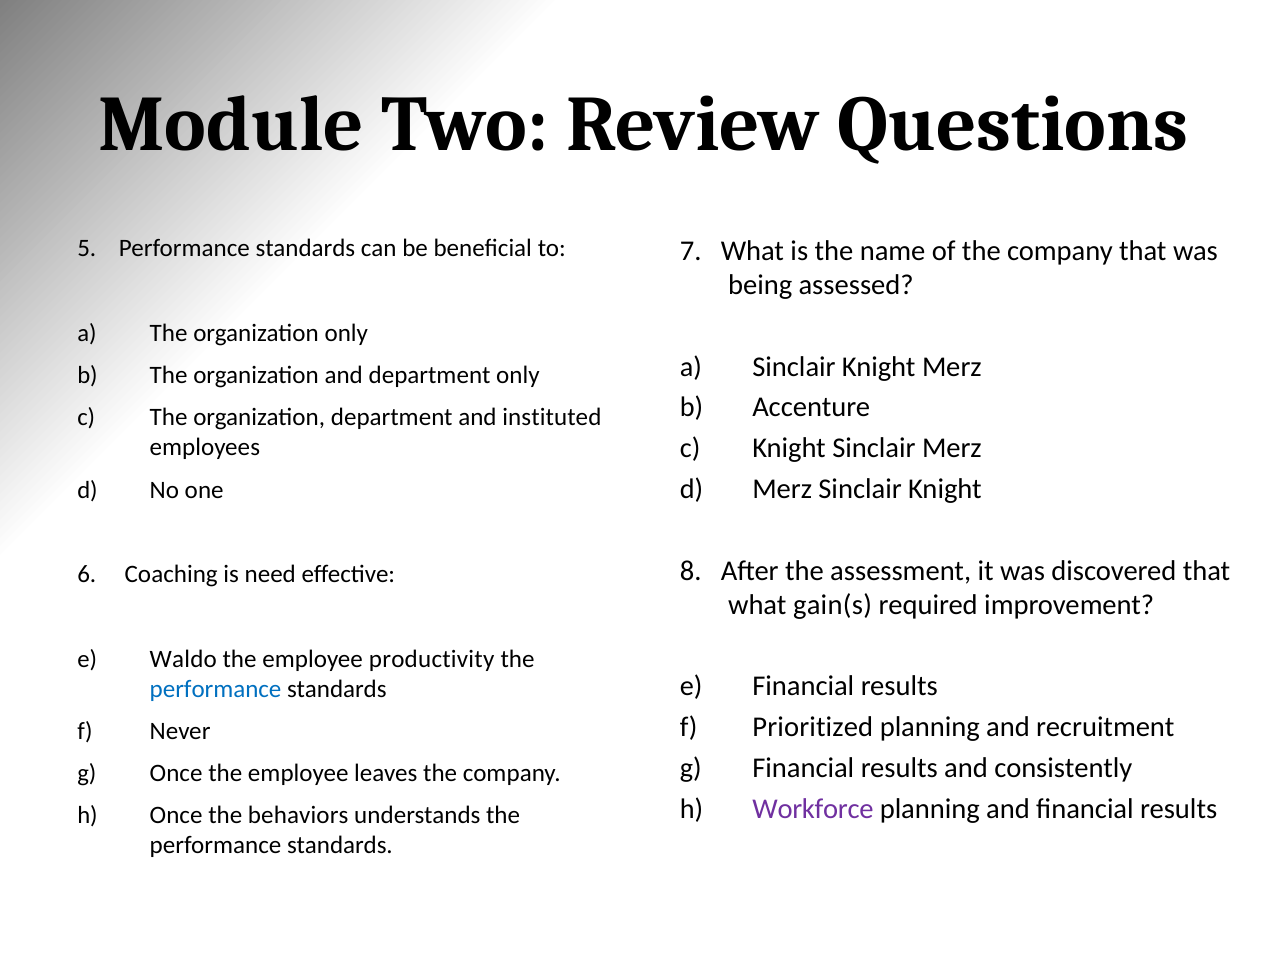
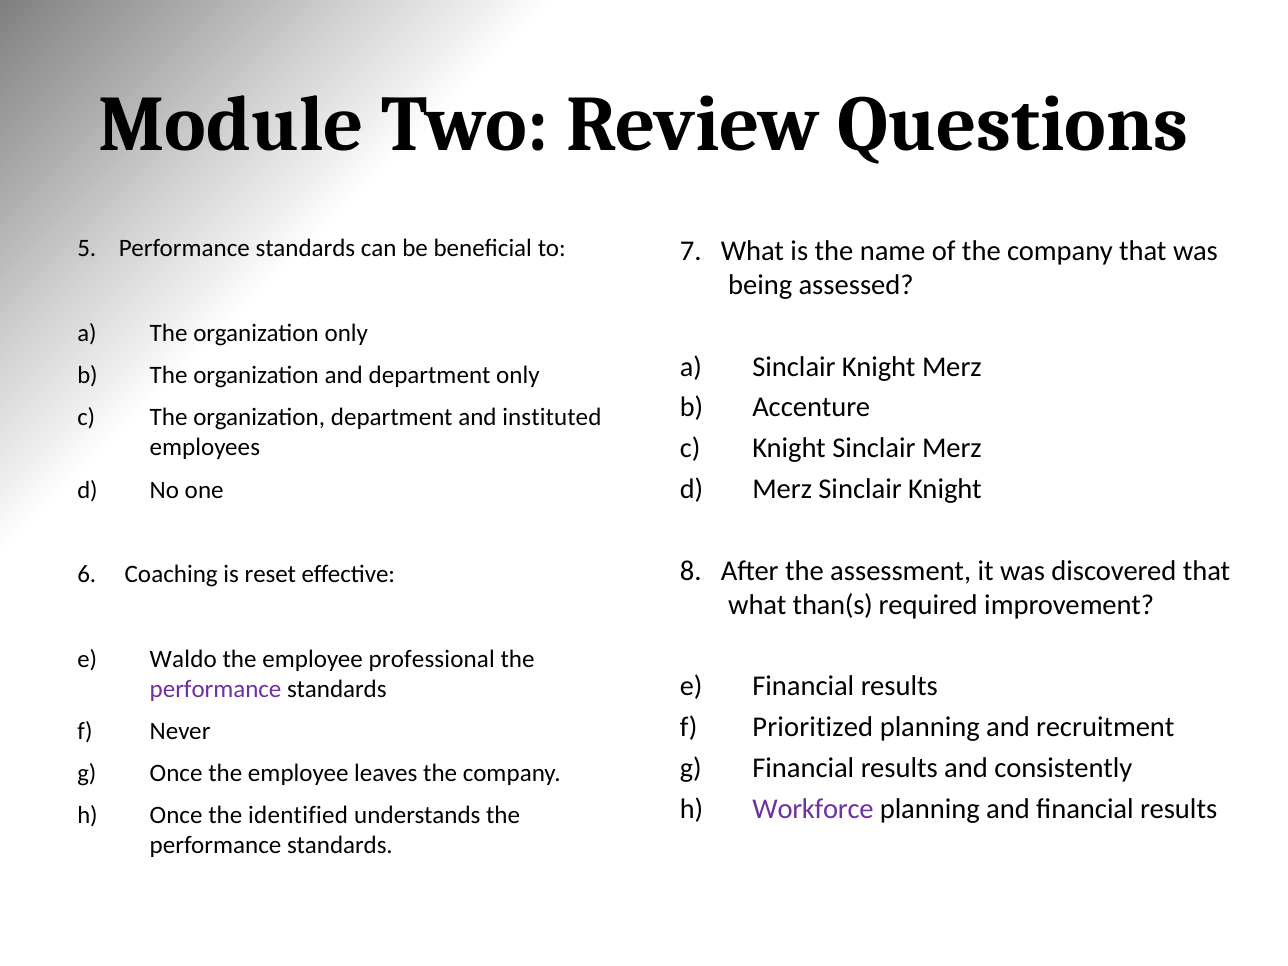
need: need -> reset
gain(s: gain(s -> than(s
productivity: productivity -> professional
performance at (216, 689) colour: blue -> purple
behaviors: behaviors -> identified
